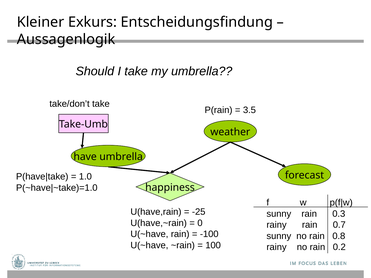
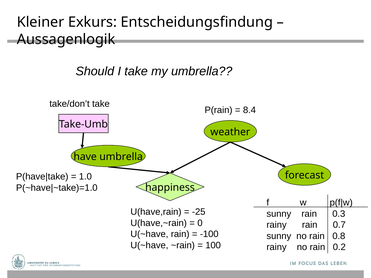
3.5: 3.5 -> 8.4
